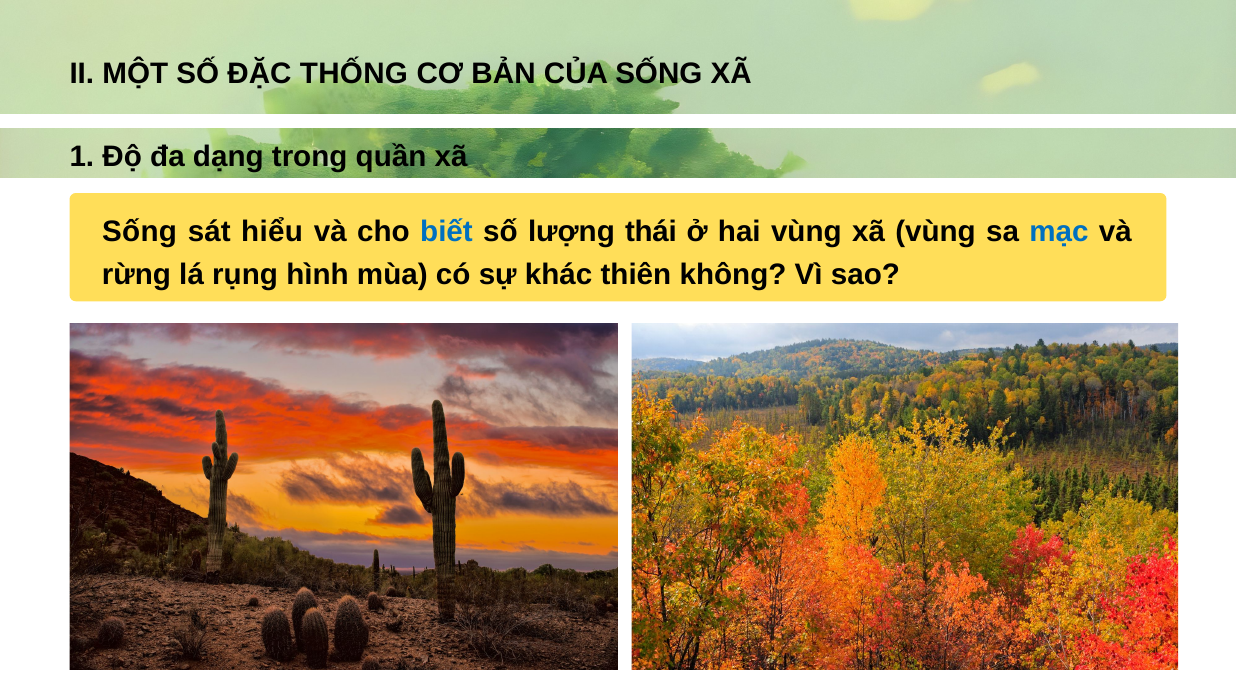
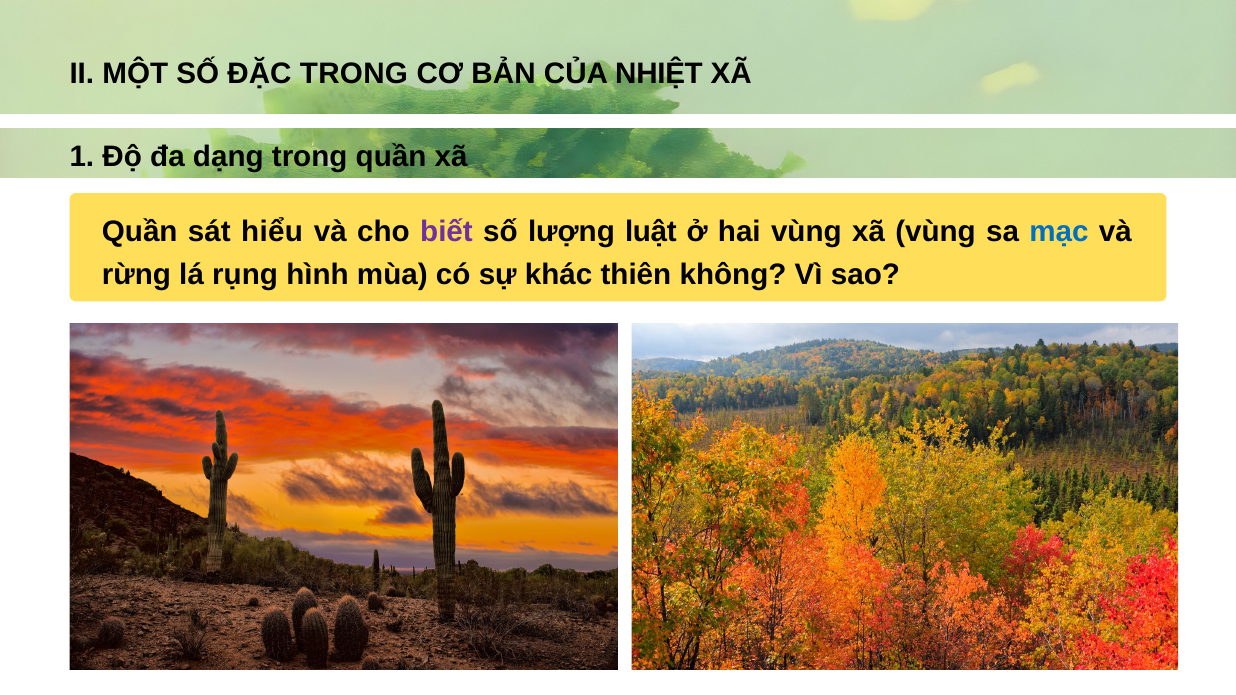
ĐẶC THỐNG: THỐNG -> TRONG
CỦA SỐNG: SỐNG -> NHIỆT
Sống at (140, 232): Sống -> Quần
biết colour: blue -> purple
thái: thái -> luật
